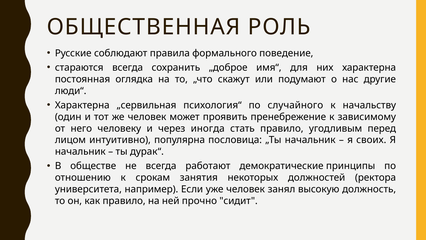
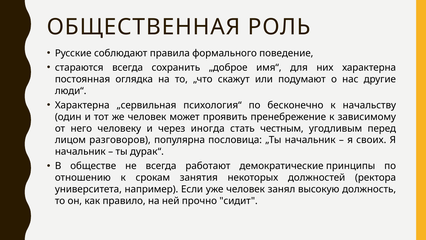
случайного: случайного -> бесконечно
стать правило: правило -> честным
интуитивно: интуитивно -> разговоров
